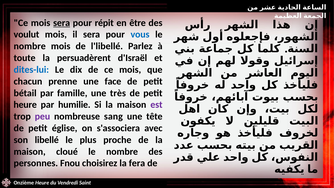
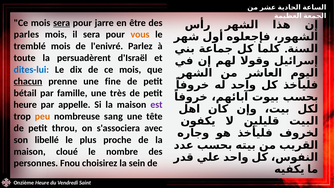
répit: répit -> jarre
voulut: voulut -> parles
vous colour: blue -> orange
nombre at (30, 46): nombre -> tremblé
l'libellé: l'libellé -> l'enivré
chacun underline: none -> present
face: face -> fine
humilie: humilie -> appelle
peu colour: purple -> orange
église: église -> throu
fera: fera -> sein
